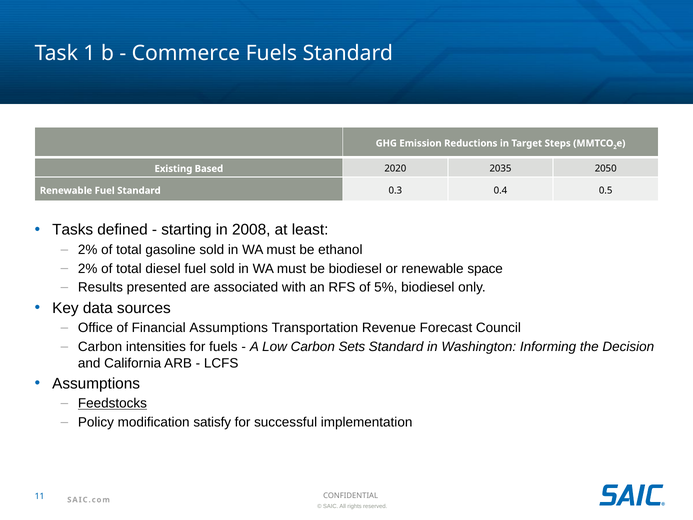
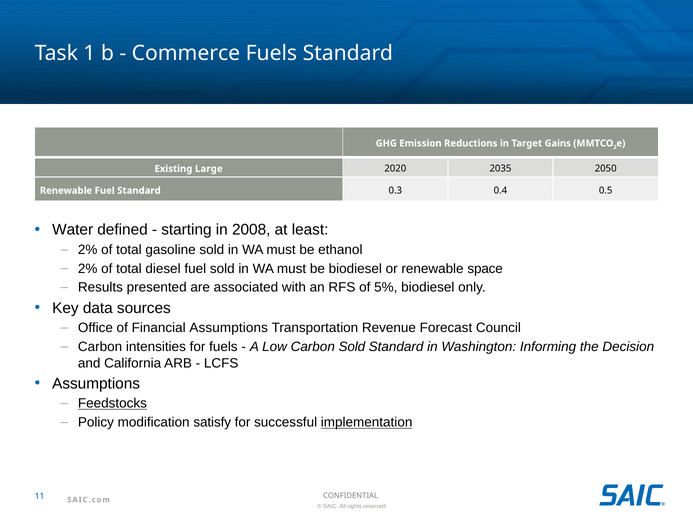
Steps: Steps -> Gains
Based: Based -> Large
Tasks: Tasks -> Water
Carbon Sets: Sets -> Sold
implementation underline: none -> present
